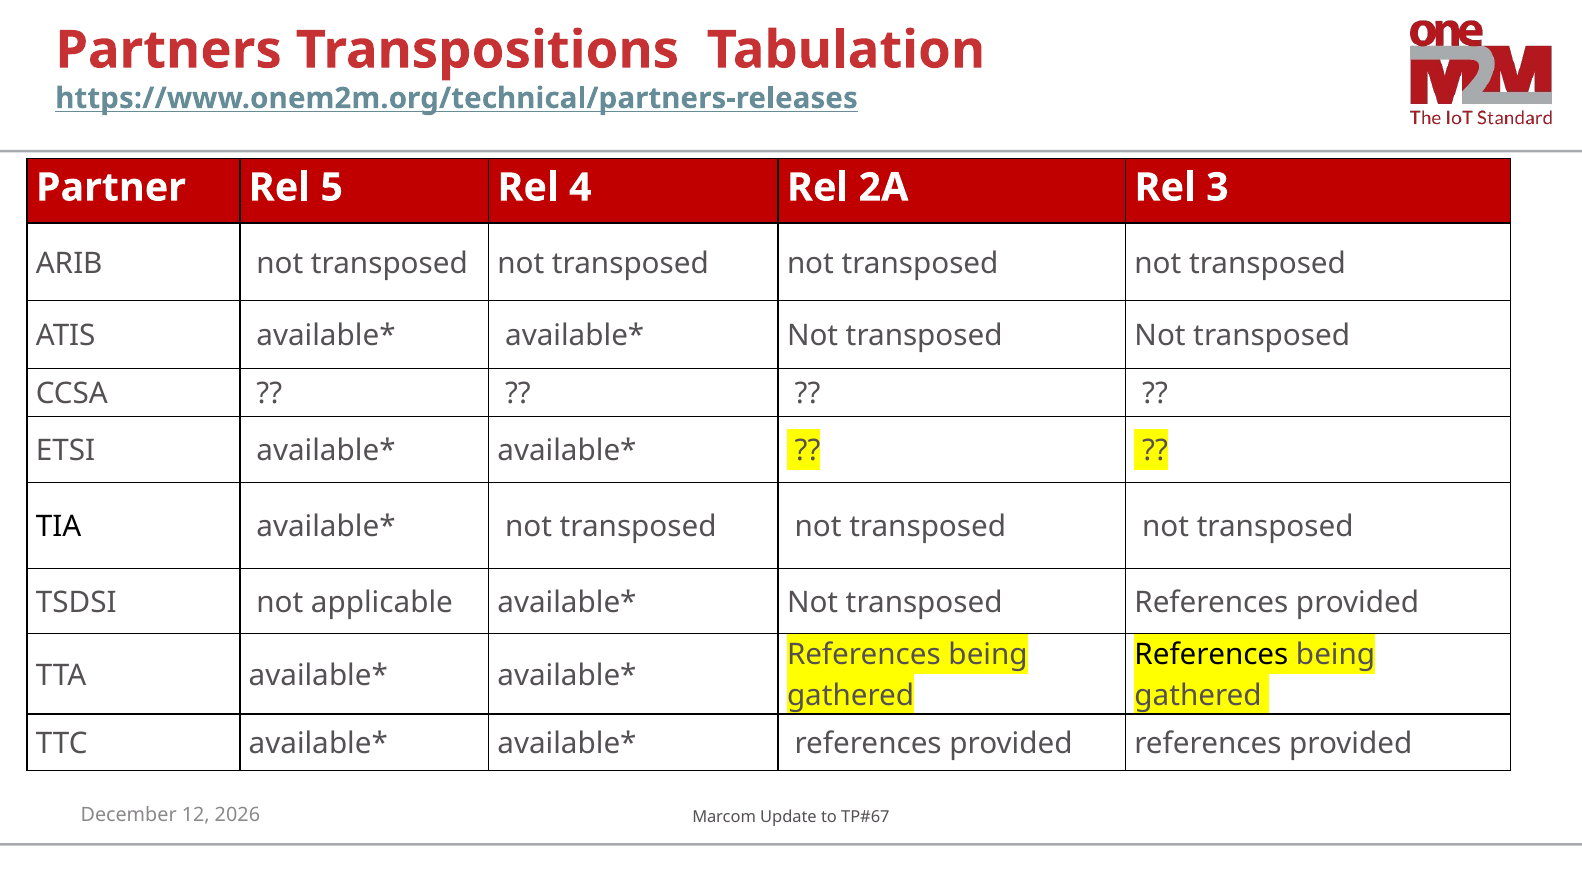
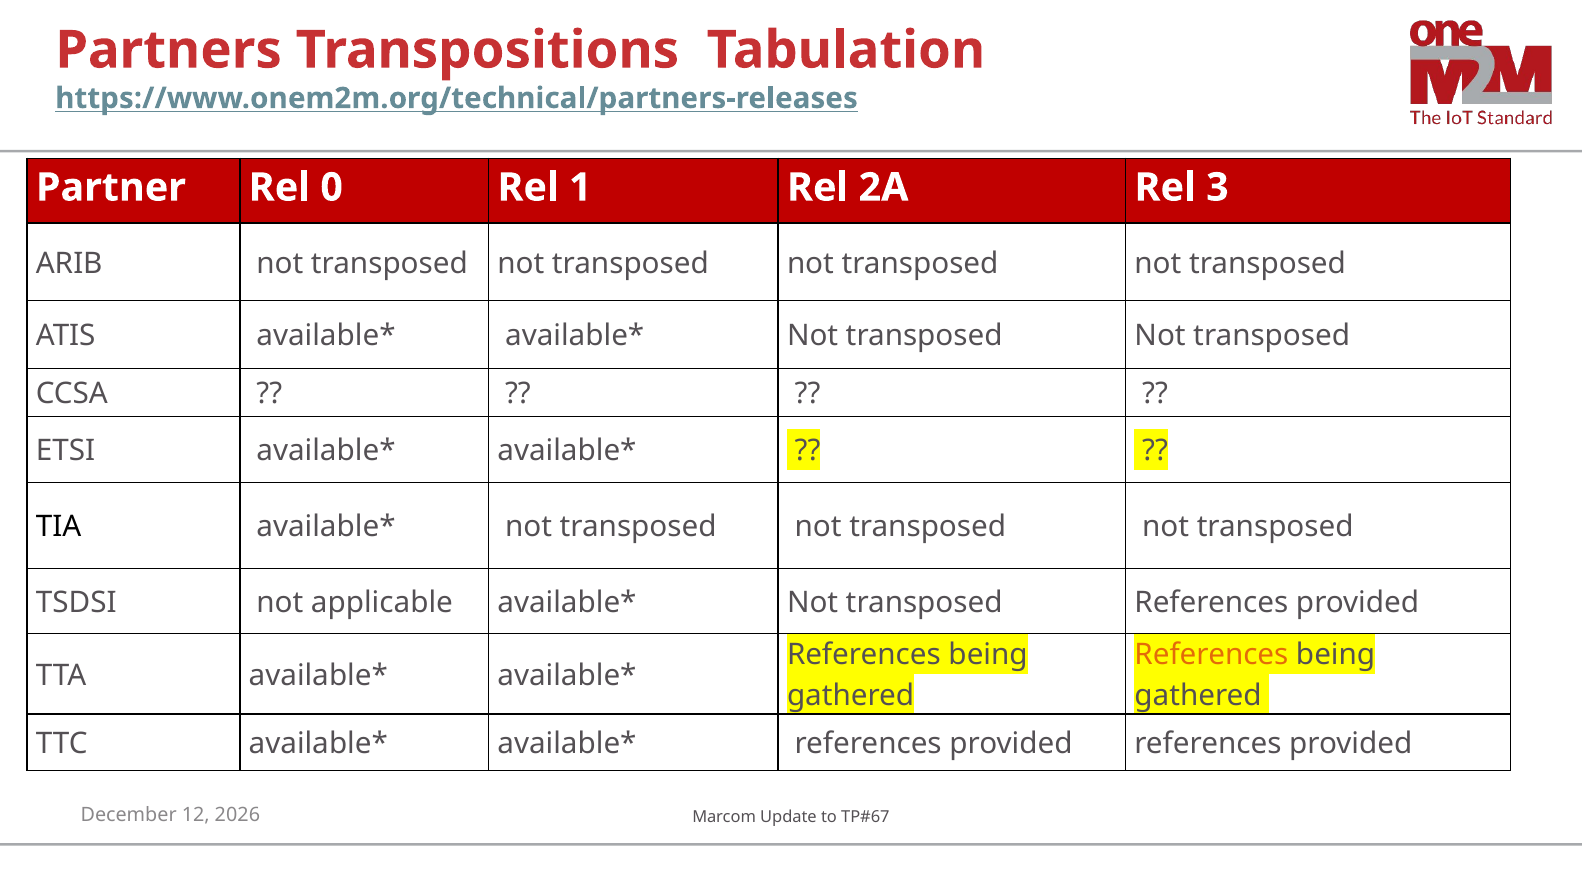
5: 5 -> 0
4: 4 -> 1
References at (1211, 655) colour: black -> orange
